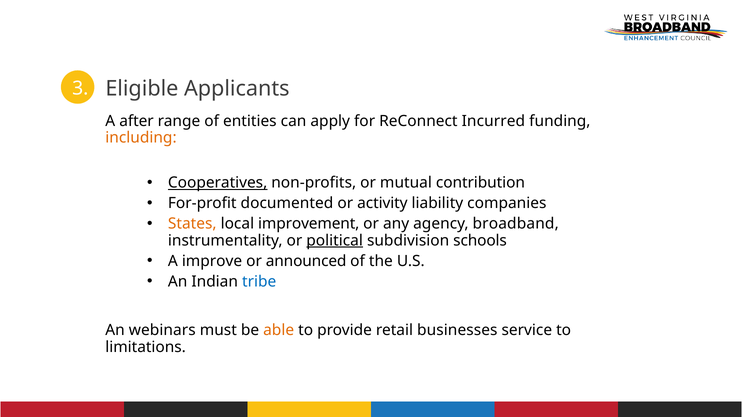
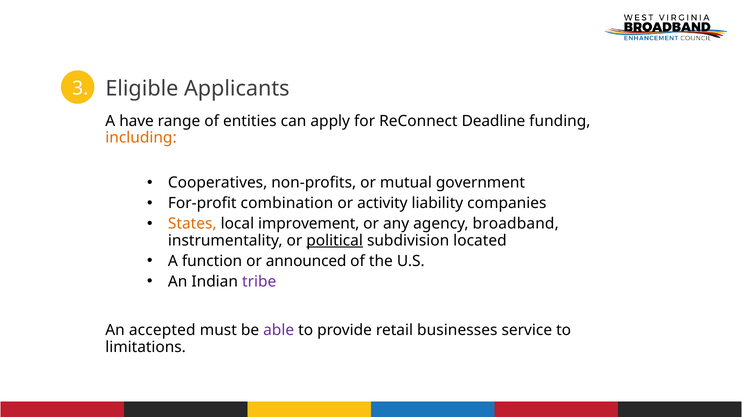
after: after -> have
Incurred: Incurred -> Deadline
Cooperatives underline: present -> none
contribution: contribution -> government
documented: documented -> combination
schools: schools -> located
improve: improve -> function
tribe colour: blue -> purple
webinars: webinars -> accepted
able colour: orange -> purple
